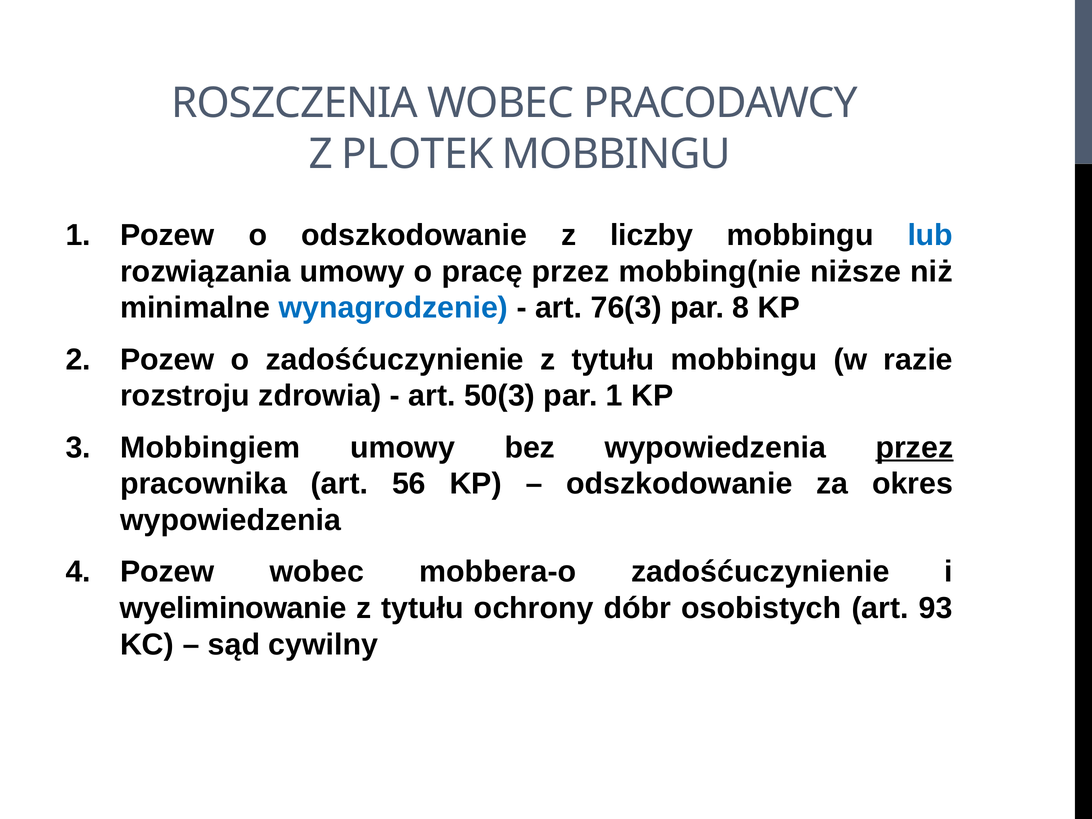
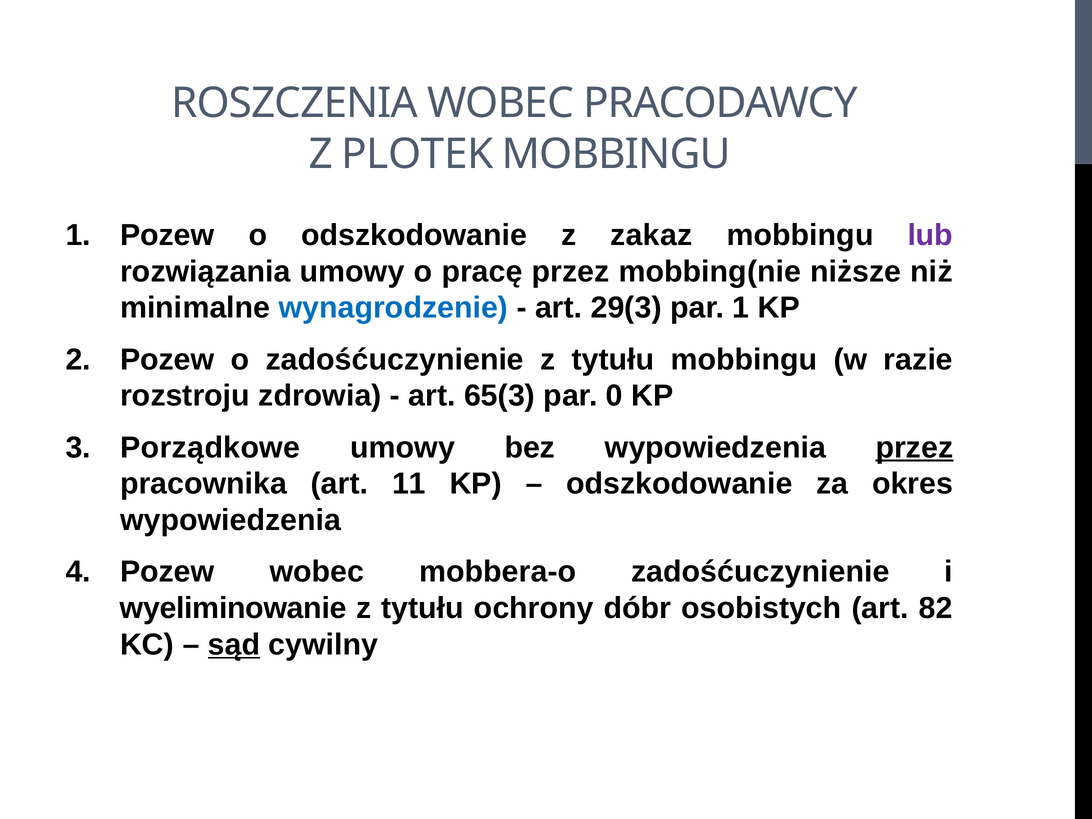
liczby: liczby -> zakaz
lub colour: blue -> purple
76(3: 76(3 -> 29(3
par 8: 8 -> 1
50(3: 50(3 -> 65(3
par 1: 1 -> 0
Mobbingiem: Mobbingiem -> Porządkowe
56: 56 -> 11
93: 93 -> 82
sąd underline: none -> present
